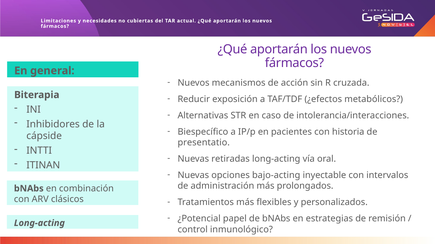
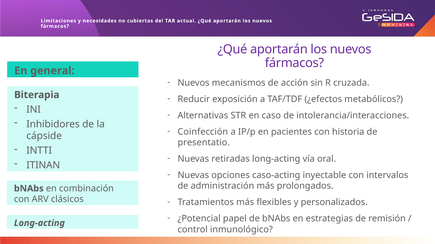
Biespecífico: Biespecífico -> Coinfección
bajo-acting: bajo-acting -> caso-acting
